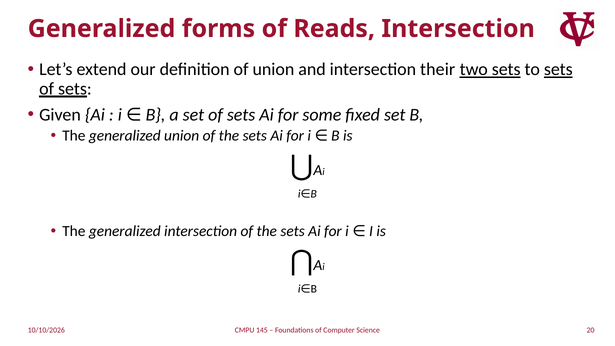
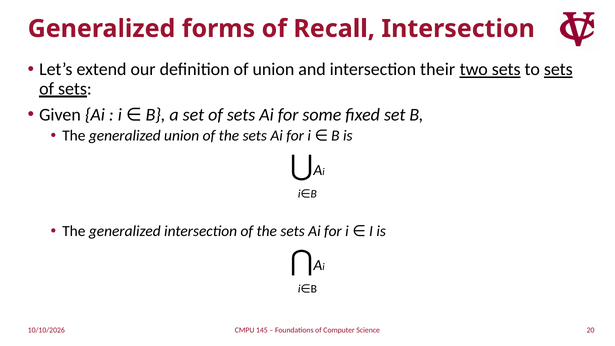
Reads: Reads -> Recall
